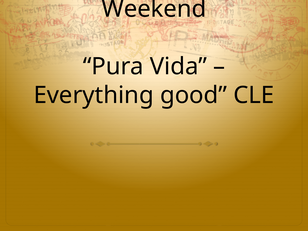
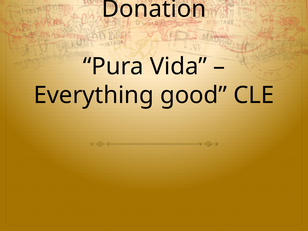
Weekend: Weekend -> Donation
